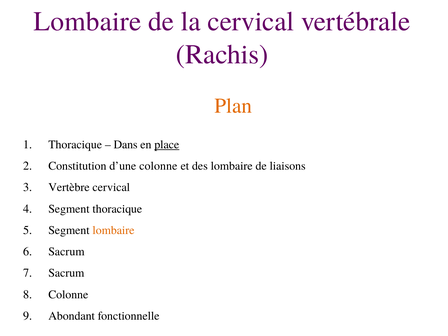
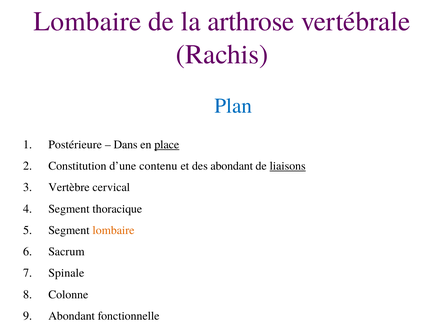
la cervical: cervical -> arthrose
Plan colour: orange -> blue
Thoracique at (75, 145): Thoracique -> Postérieure
d’une colonne: colonne -> contenu
des lombaire: lombaire -> abondant
liaisons underline: none -> present
Sacrum at (66, 273): Sacrum -> Spinale
